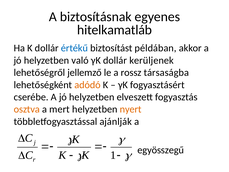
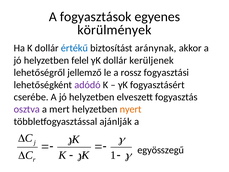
biztosításnak: biztosításnak -> fogyasztások
hitelkamatláb: hitelkamatláb -> körülmények
példában: példában -> aránynak
való: való -> felel
társaságba: társaságba -> fogyasztási
adódó colour: orange -> purple
osztva colour: orange -> purple
